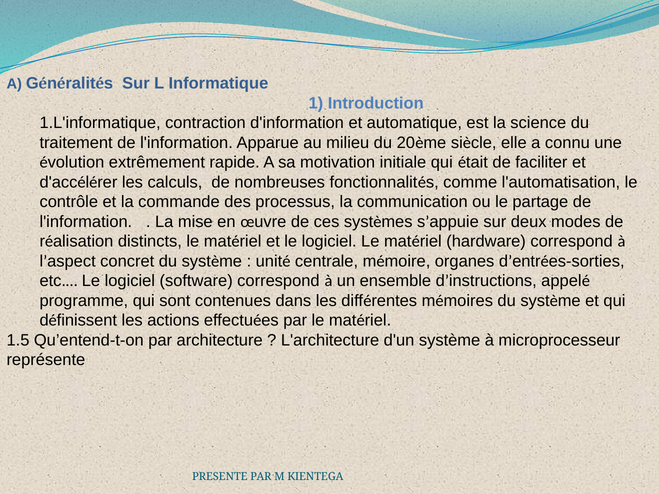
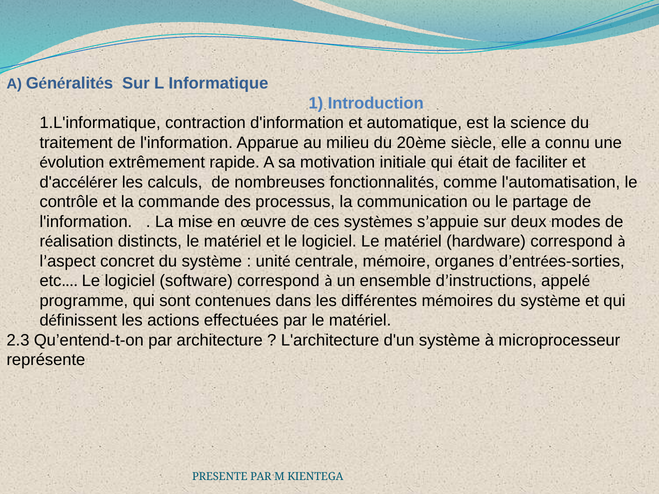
1.5: 1.5 -> 2.3
